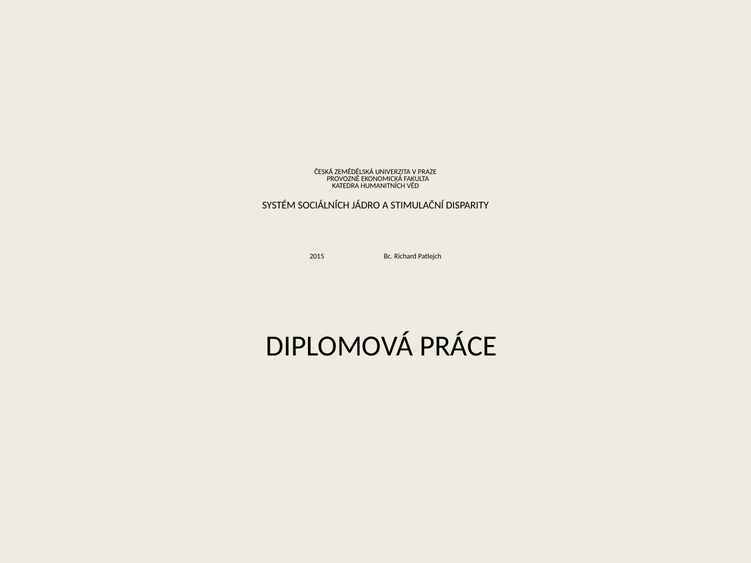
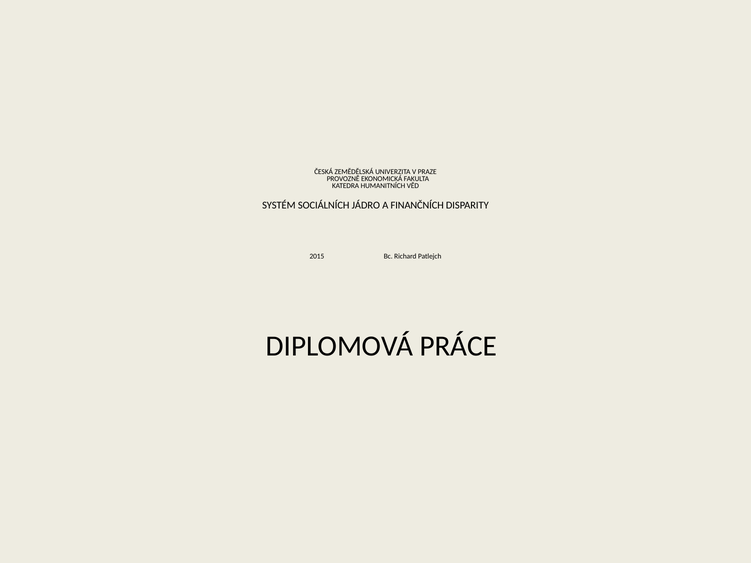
STIMULAČNÍ: STIMULAČNÍ -> FINANČNÍCH
